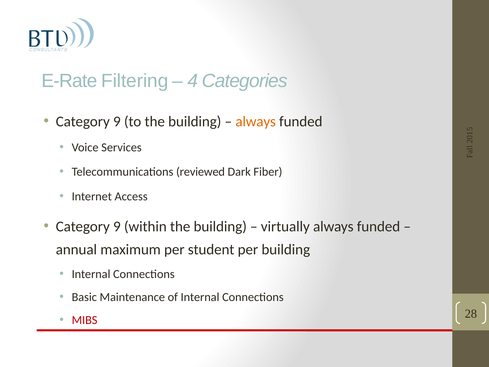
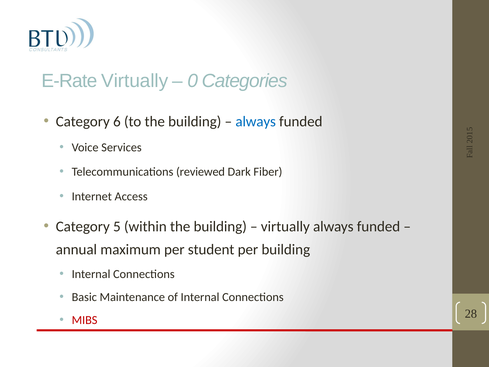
E-Rate Filtering: Filtering -> Virtually
4 at (193, 81): 4 -> 0
9 at (117, 121): 9 -> 6
always at (256, 121) colour: orange -> blue
9 at (117, 226): 9 -> 5
